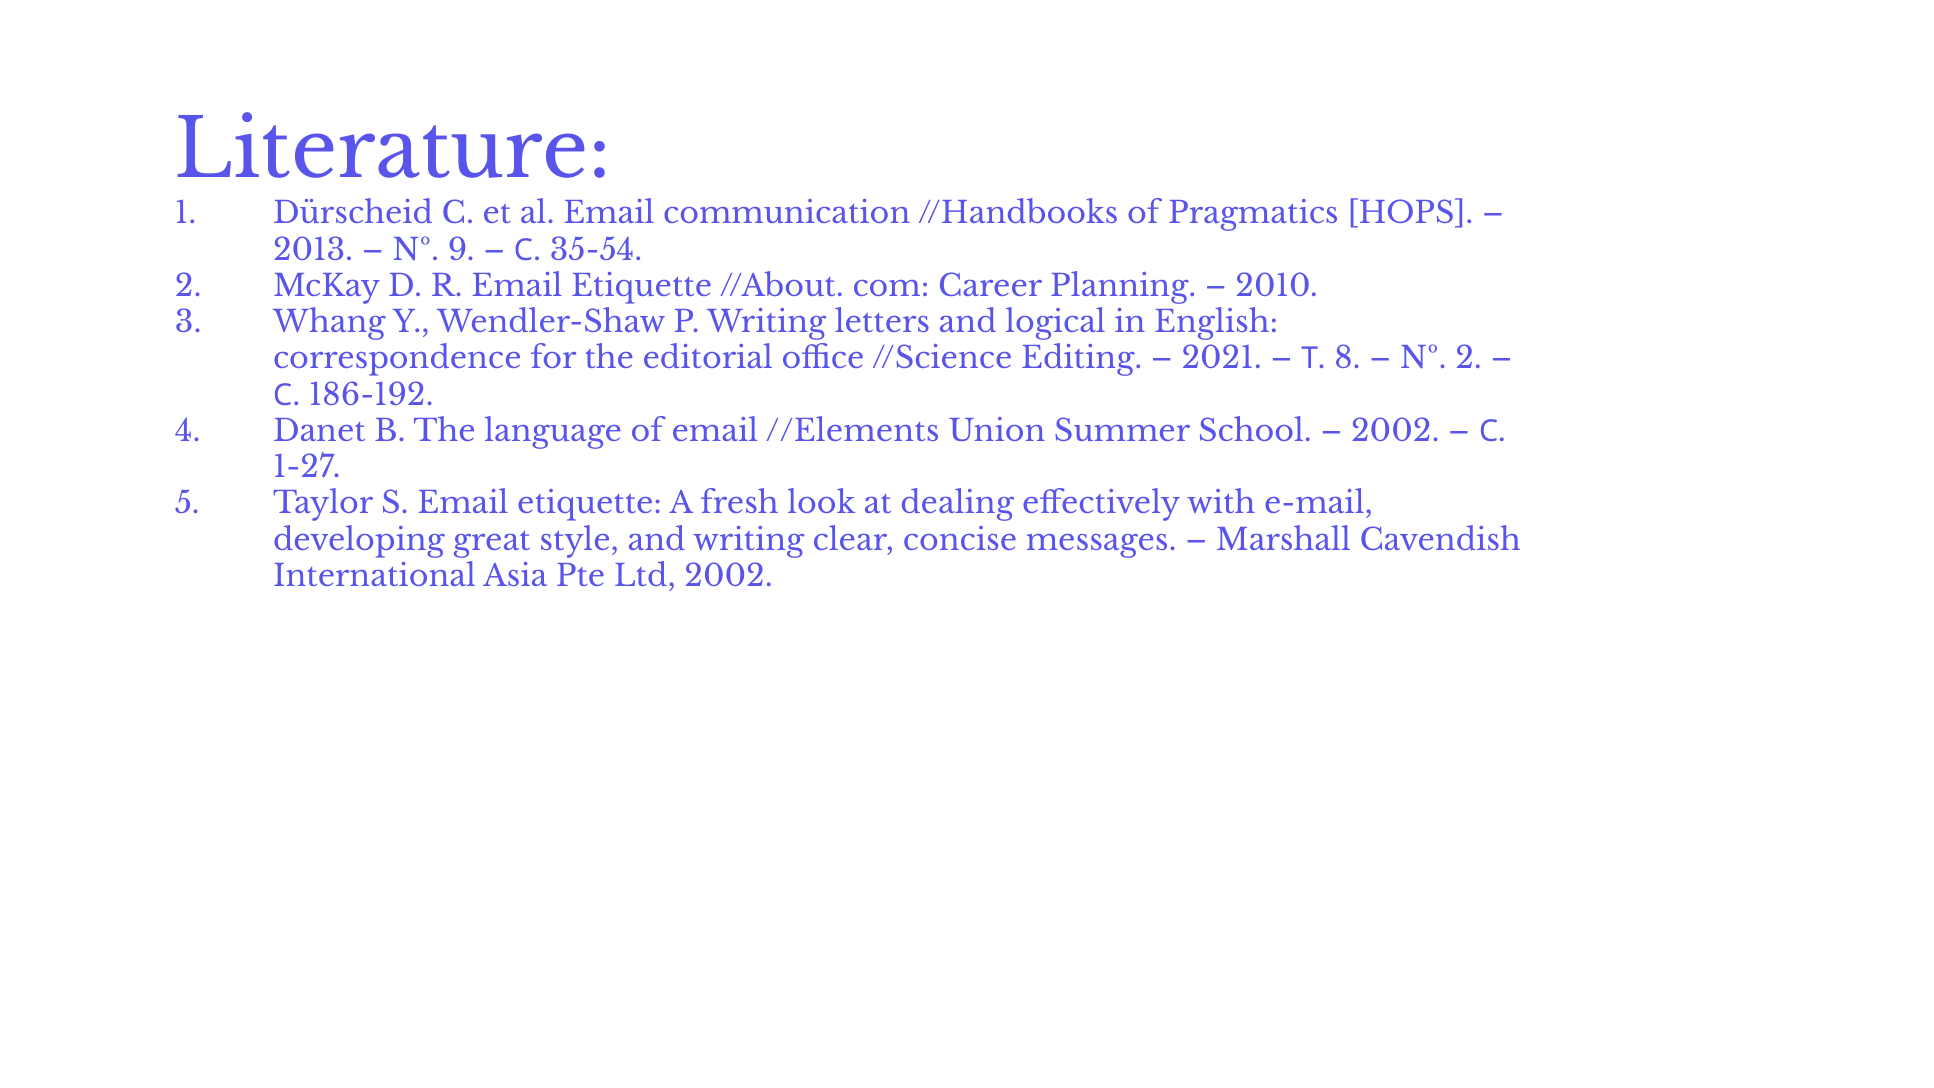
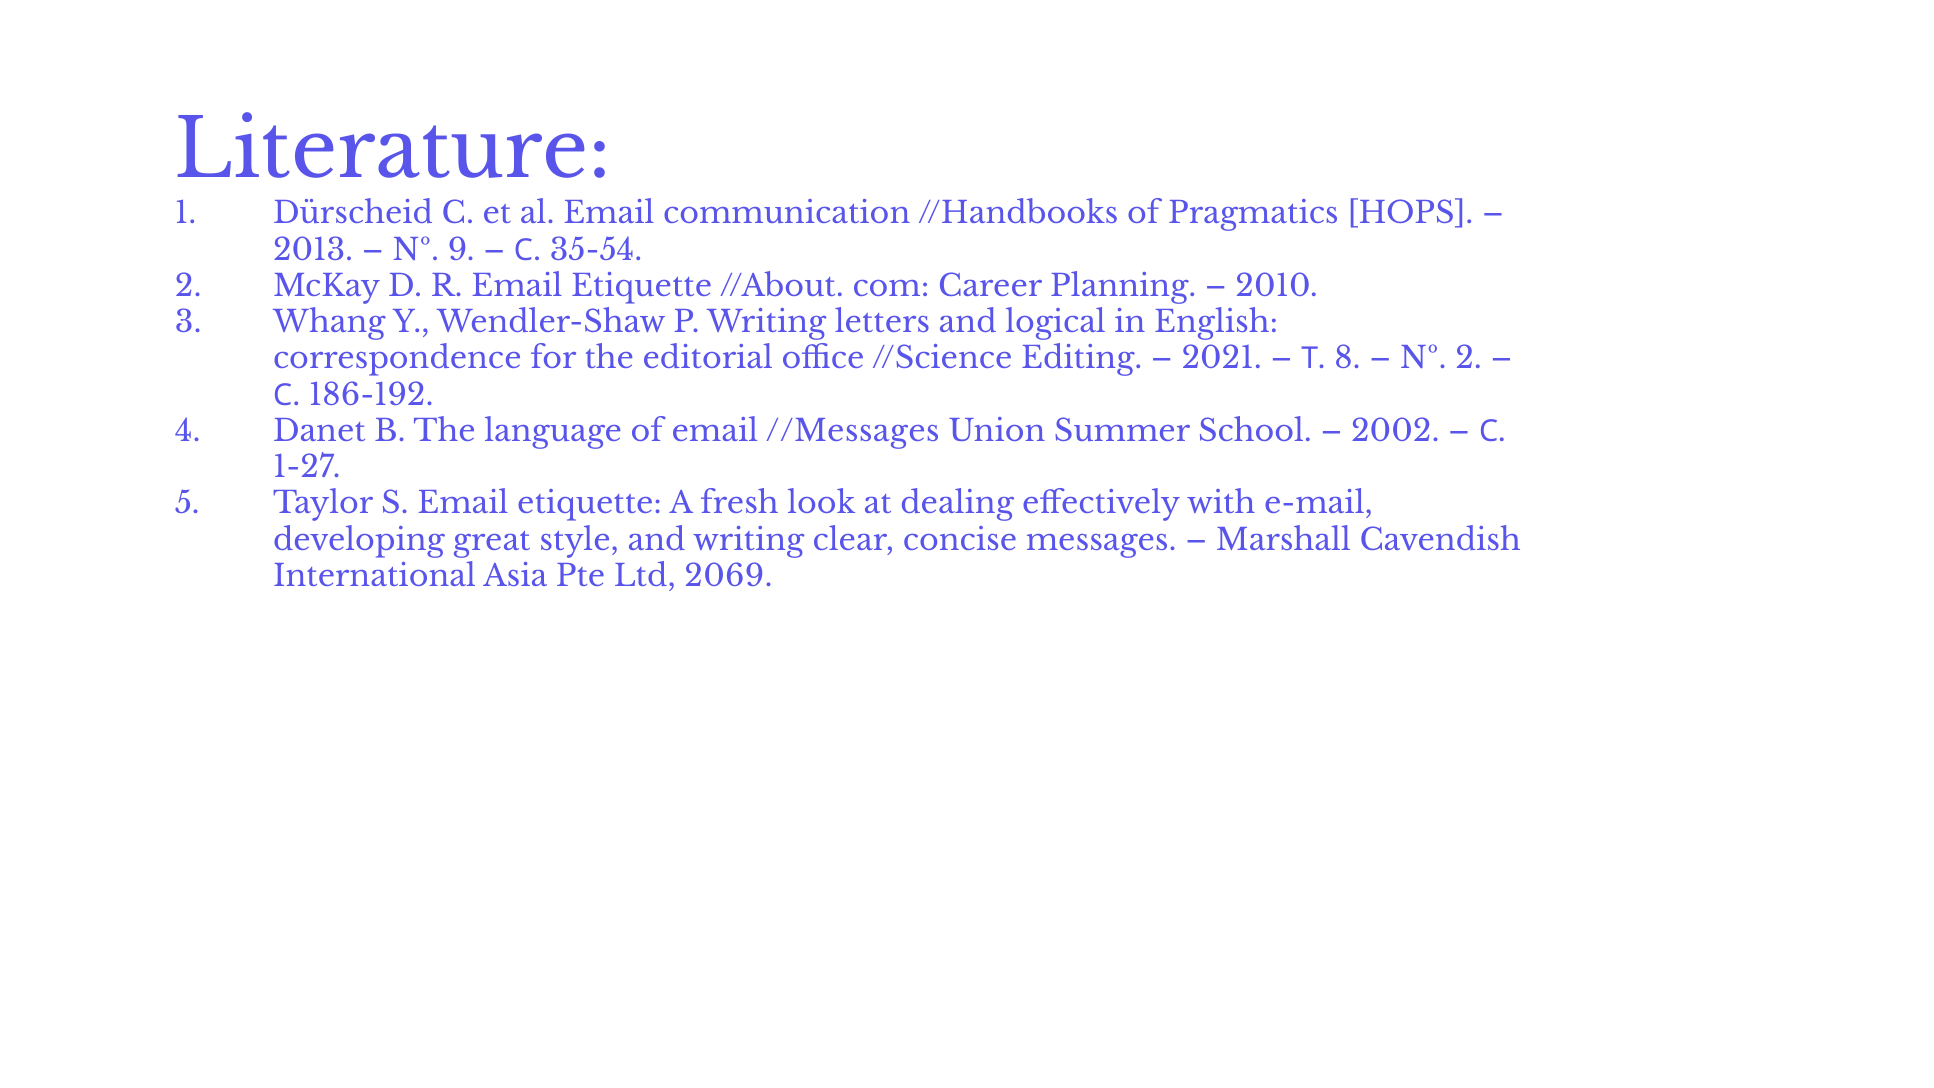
//Elements: //Elements -> //Messages
Ltd 2002: 2002 -> 2069
